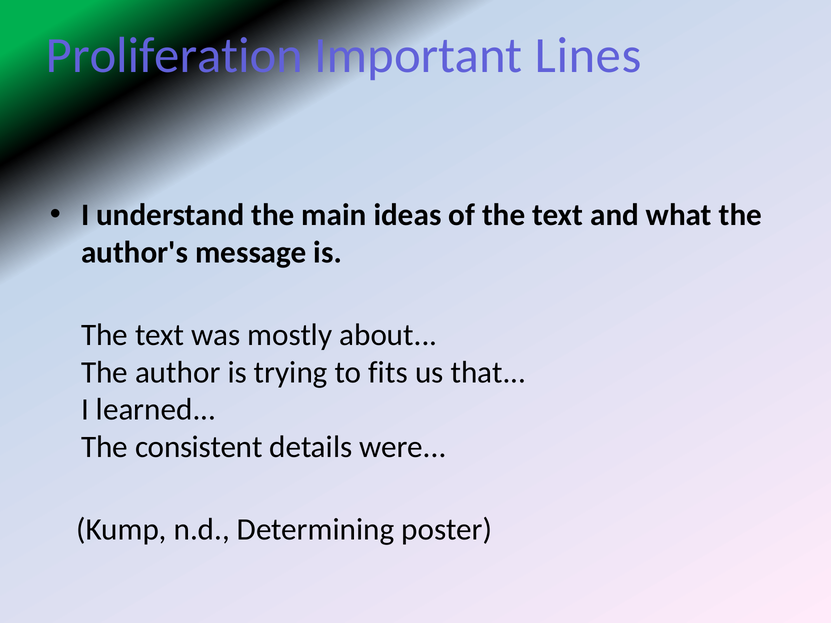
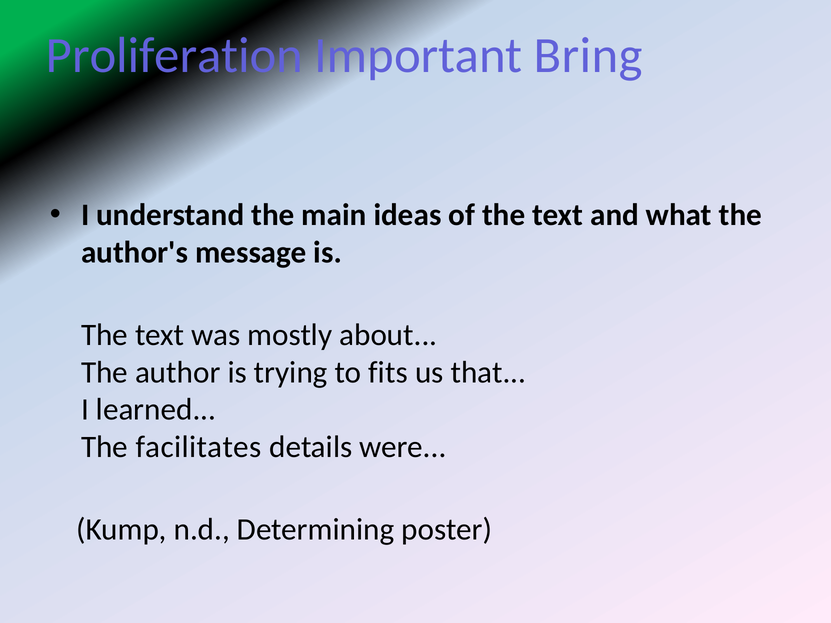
Lines: Lines -> Bring
consistent: consistent -> facilitates
